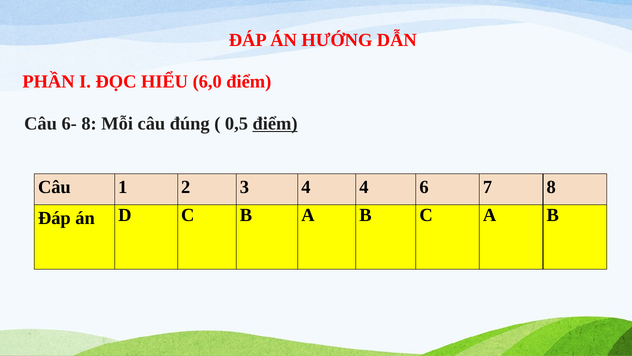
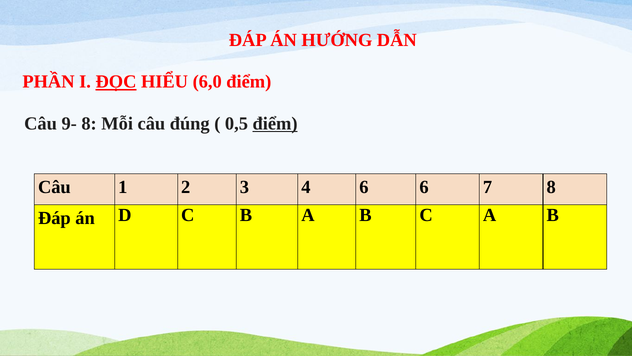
ĐỌC underline: none -> present
6-: 6- -> 9-
4 4: 4 -> 6
